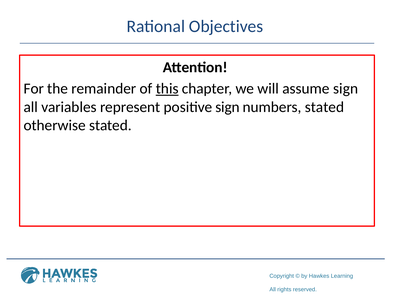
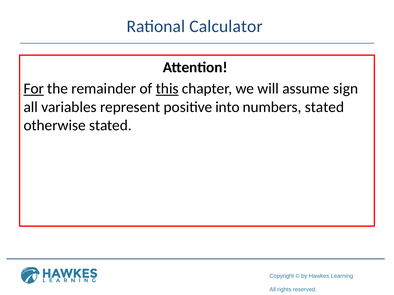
Objectives: Objectives -> Calculator
For underline: none -> present
positive sign: sign -> into
